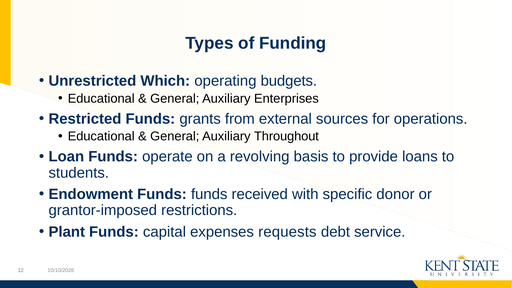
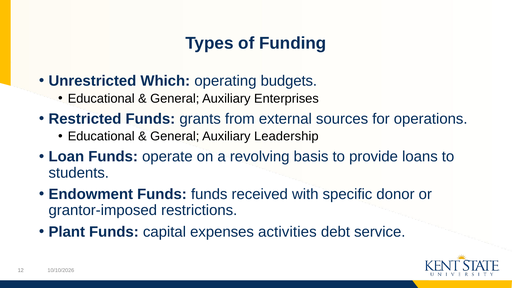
Throughout: Throughout -> Leadership
requests: requests -> activities
